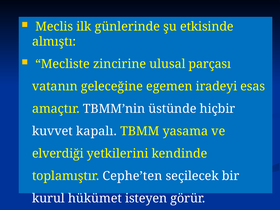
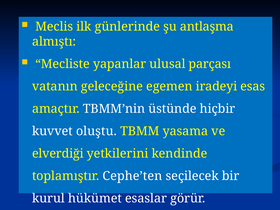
etkisinde: etkisinde -> antlaşma
zincirine: zincirine -> yapanlar
kapalı: kapalı -> oluştu
isteyen: isteyen -> esaslar
